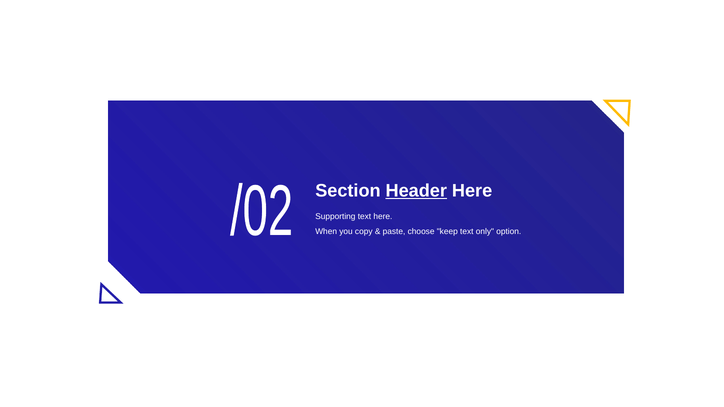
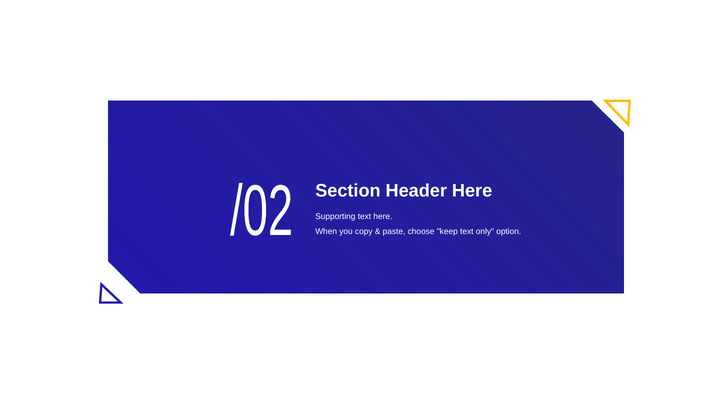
Header underline: present -> none
